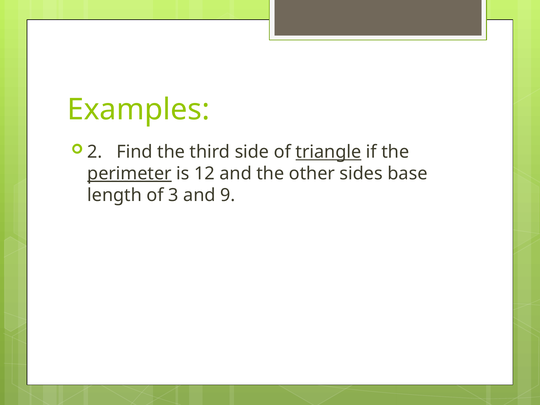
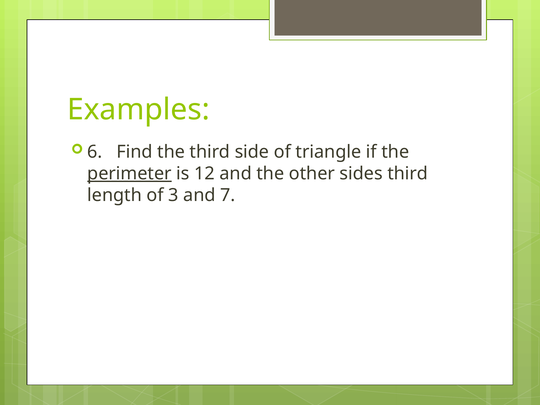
2: 2 -> 6
triangle underline: present -> none
sides base: base -> third
9: 9 -> 7
